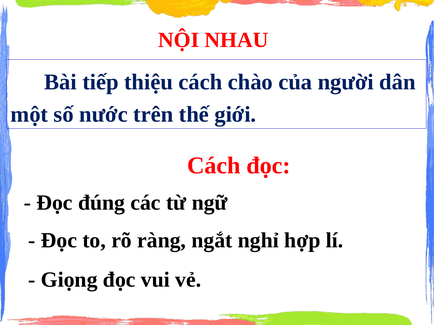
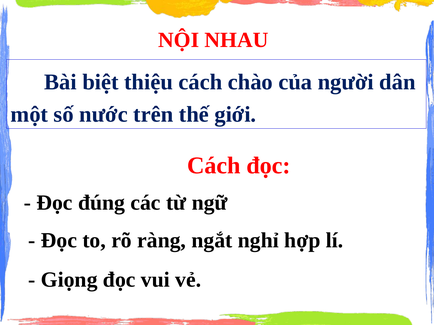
tiếp: tiếp -> biệt
